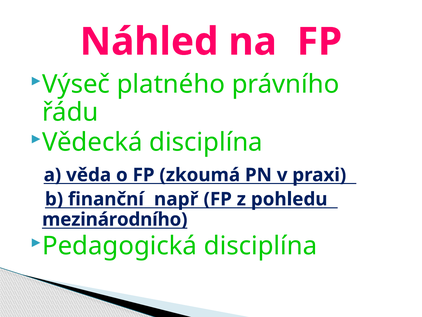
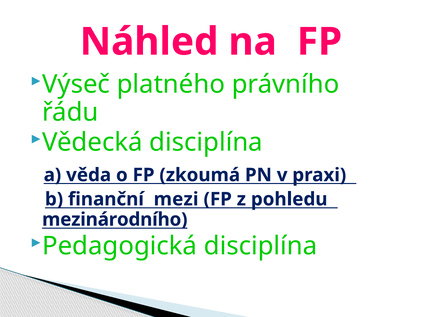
např: např -> mezi
